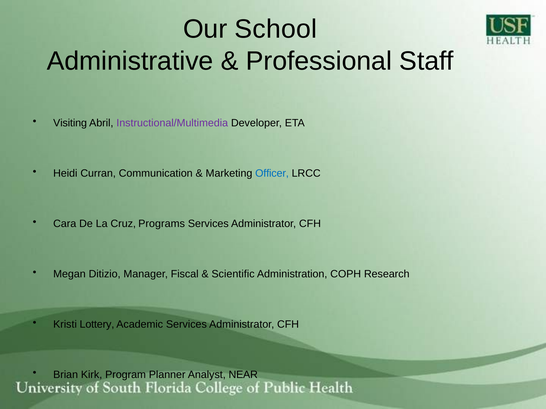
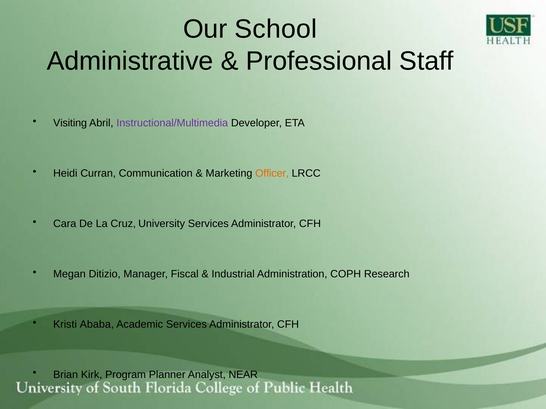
Officer colour: blue -> orange
Programs: Programs -> University
Scientific: Scientific -> Industrial
Lottery: Lottery -> Ababa
